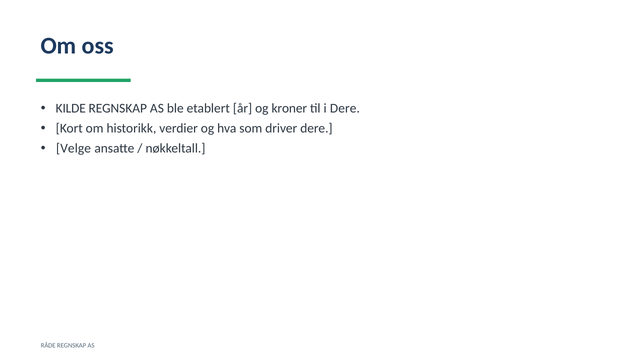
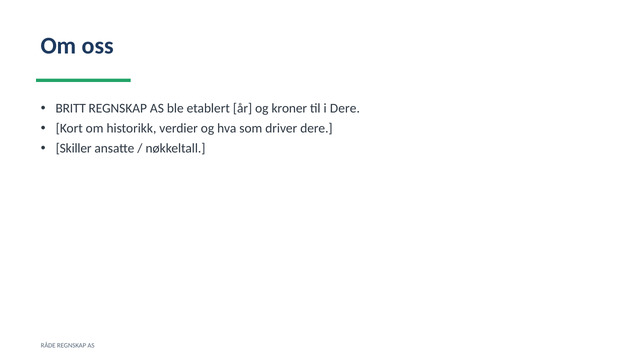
KILDE: KILDE -> BRITT
Velge: Velge -> Skiller
